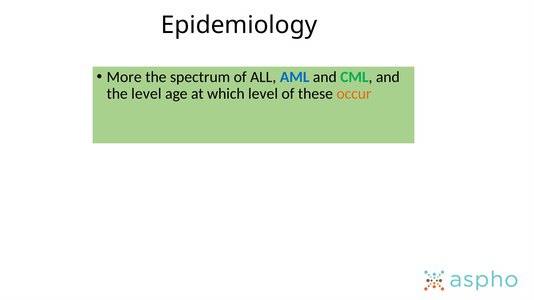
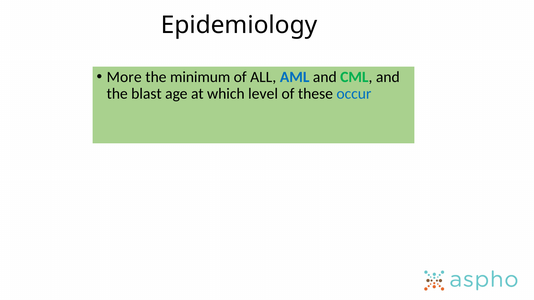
spectrum: spectrum -> minimum
the level: level -> blast
occur colour: orange -> blue
